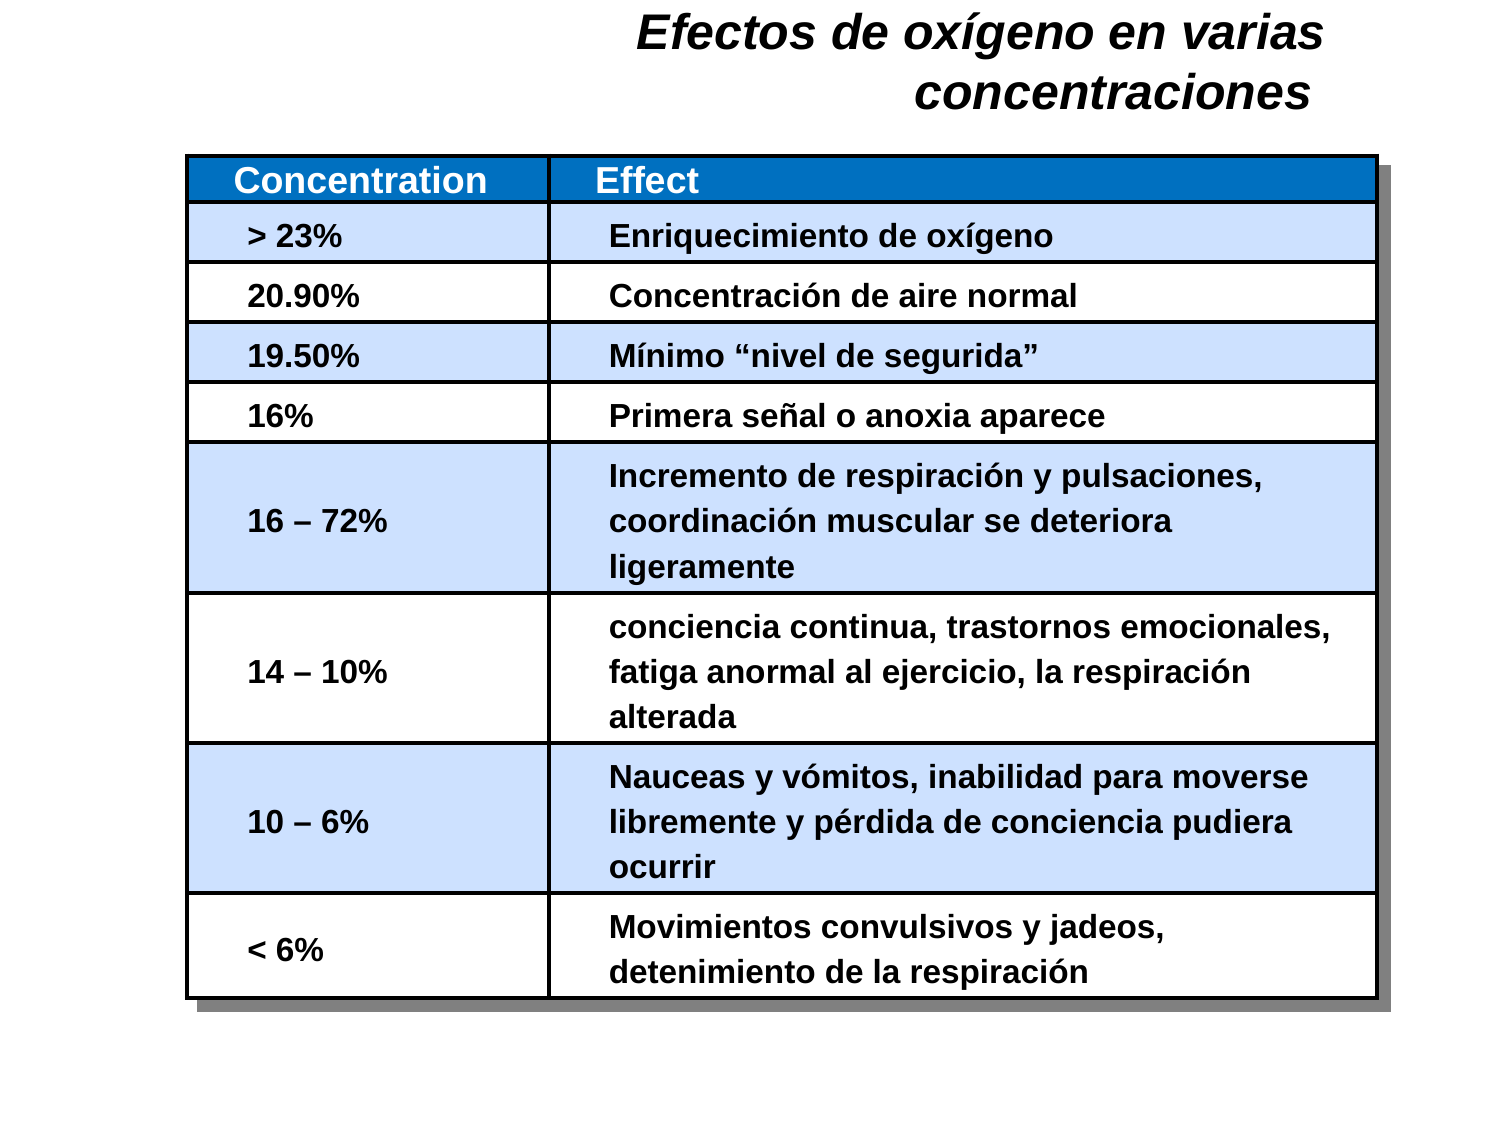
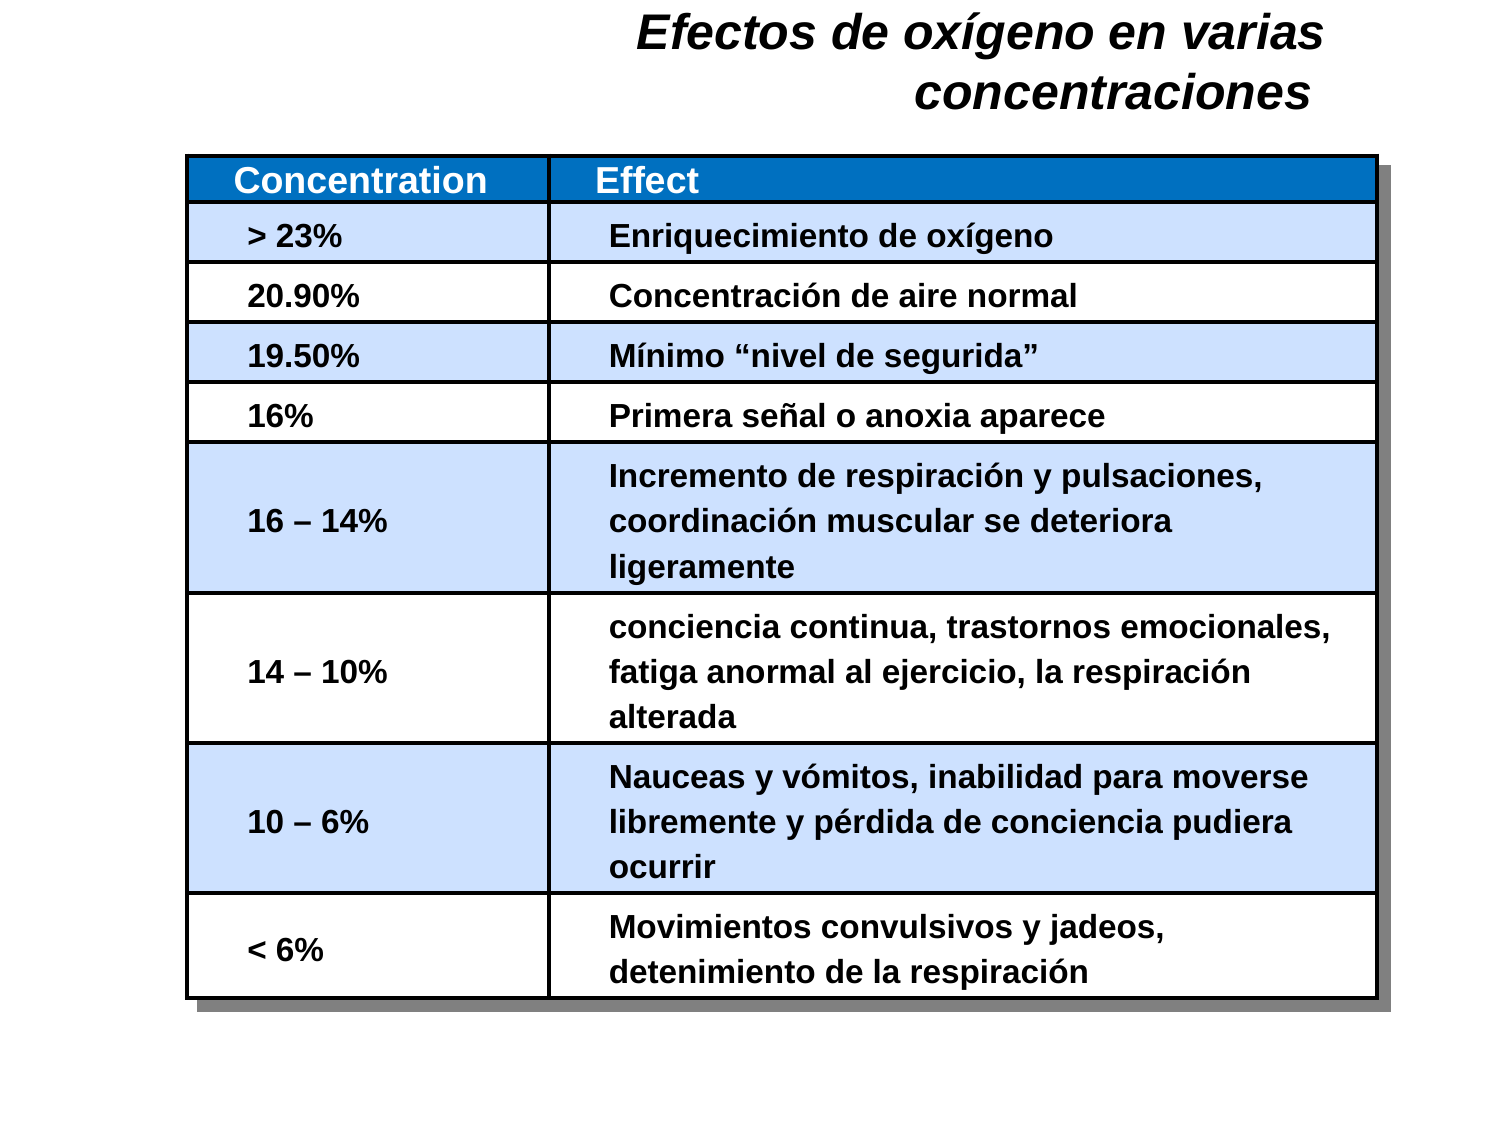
72%: 72% -> 14%
